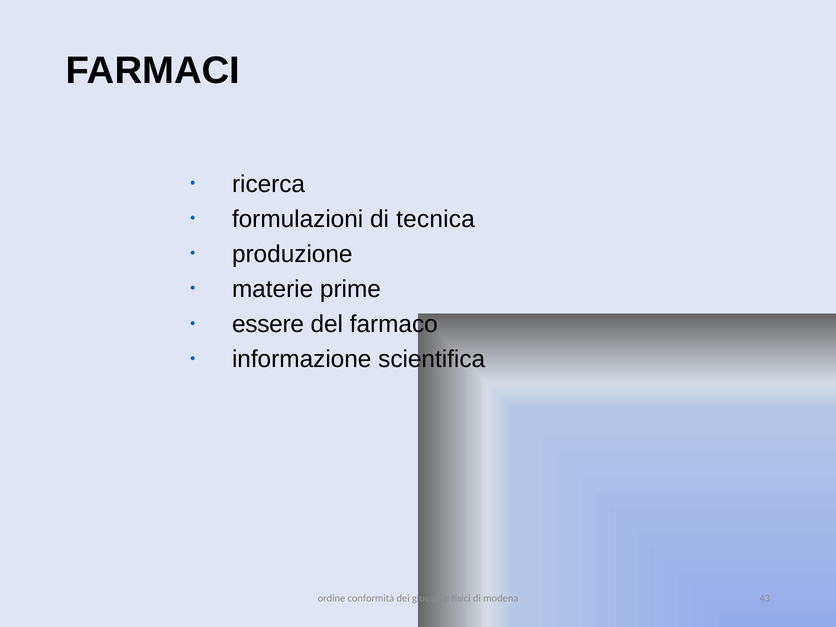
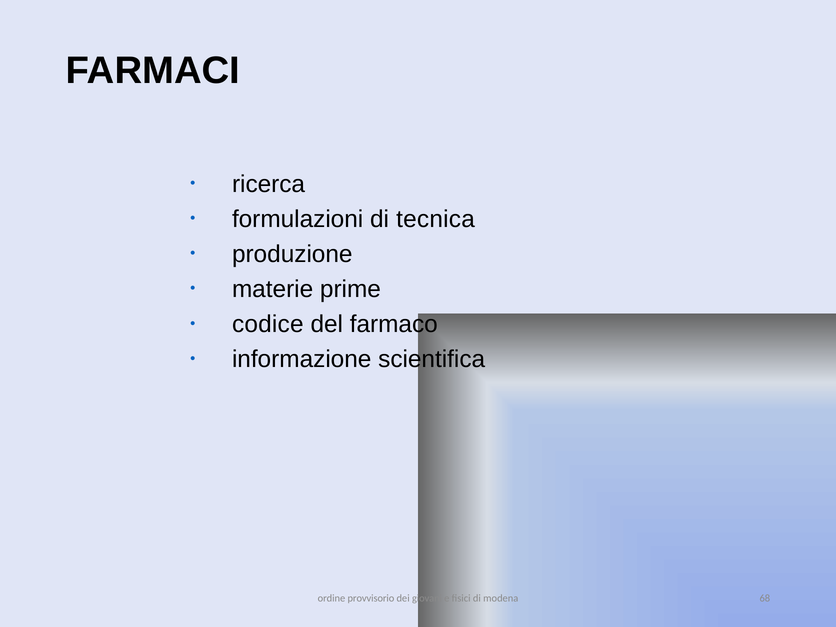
essere: essere -> codice
conformità: conformità -> provvisorio
43: 43 -> 68
